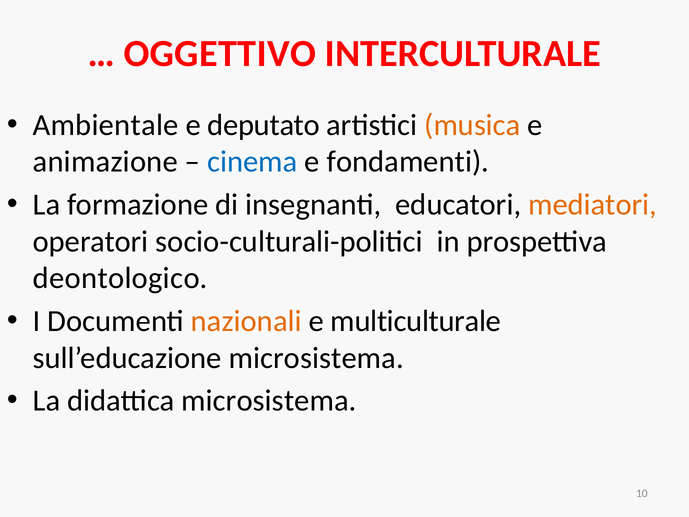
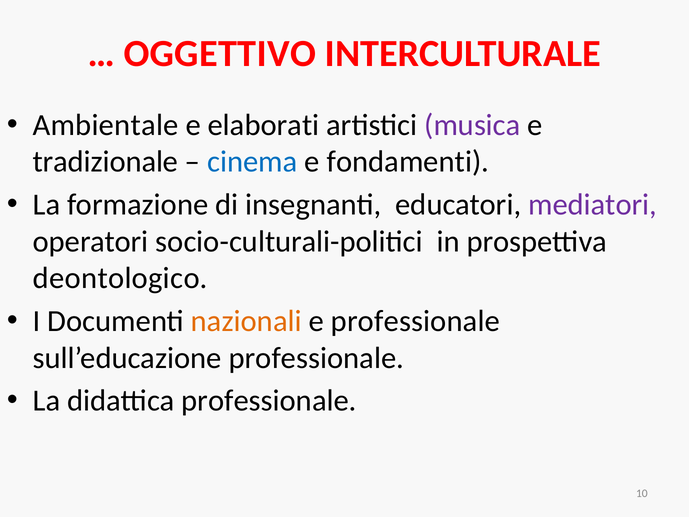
deputato: deputato -> elaborati
musica colour: orange -> purple
animazione: animazione -> tradizionale
mediatori colour: orange -> purple
e multiculturale: multiculturale -> professionale
sull’educazione microsistema: microsistema -> professionale
didattica microsistema: microsistema -> professionale
